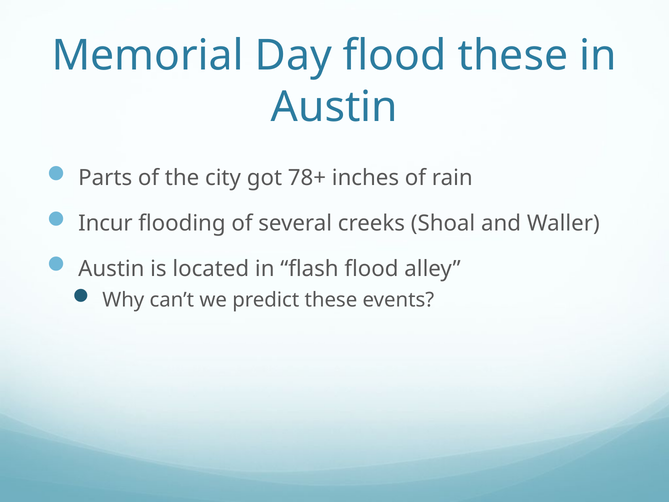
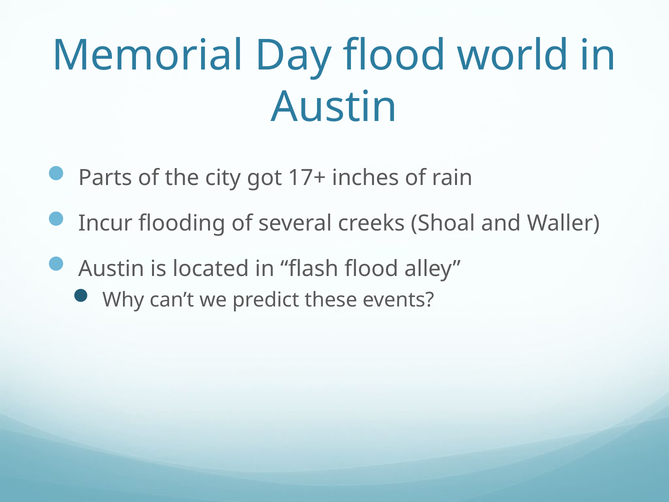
flood these: these -> world
78+: 78+ -> 17+
